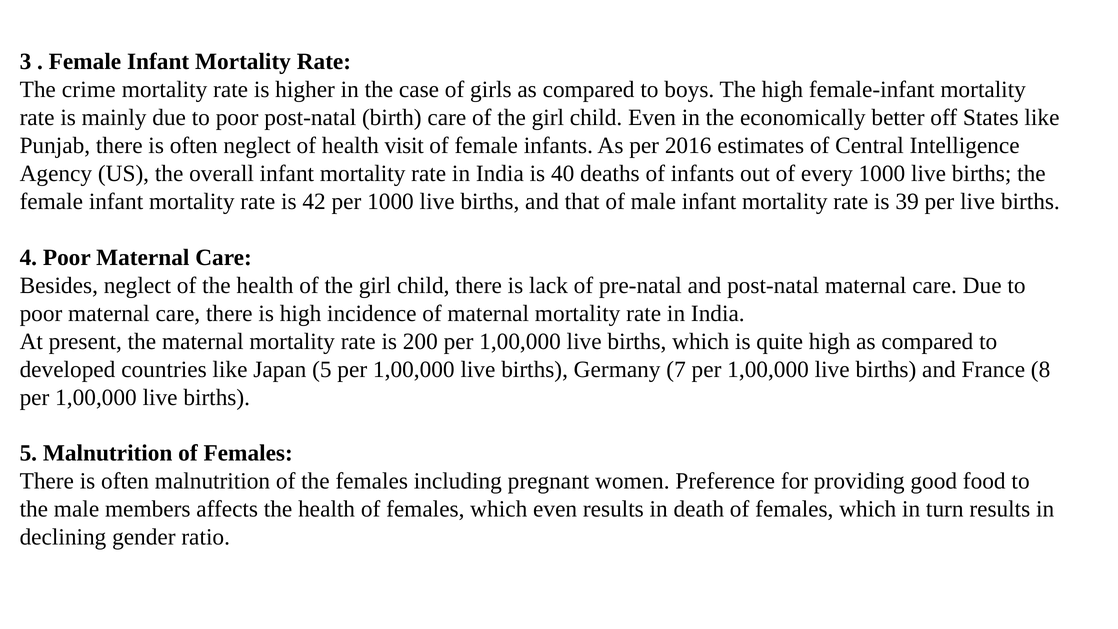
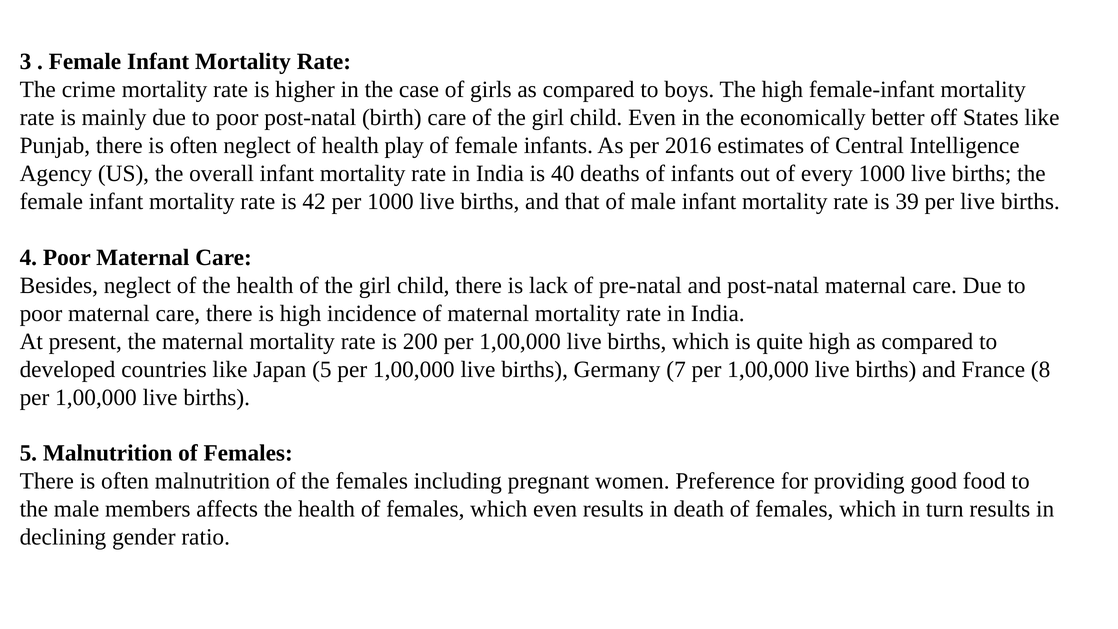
visit: visit -> play
